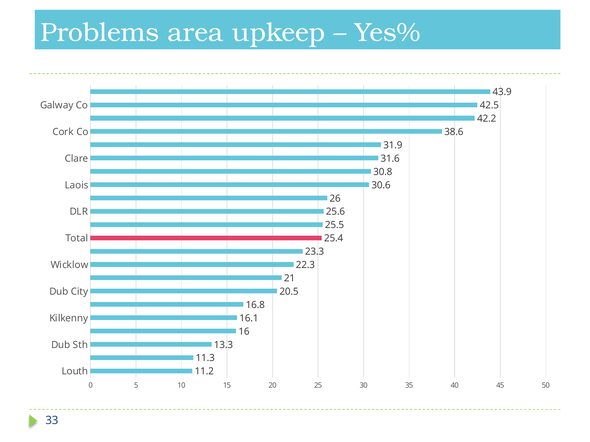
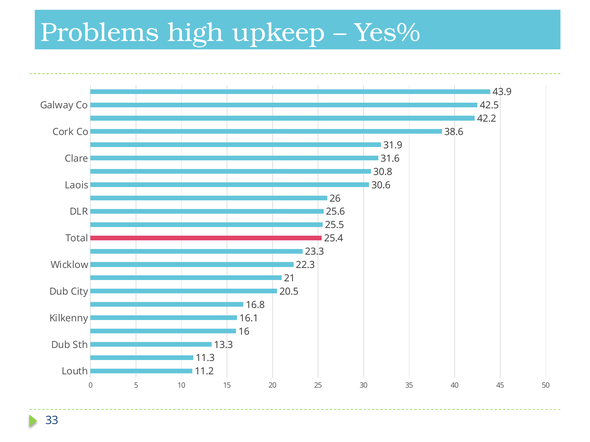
area: area -> high
